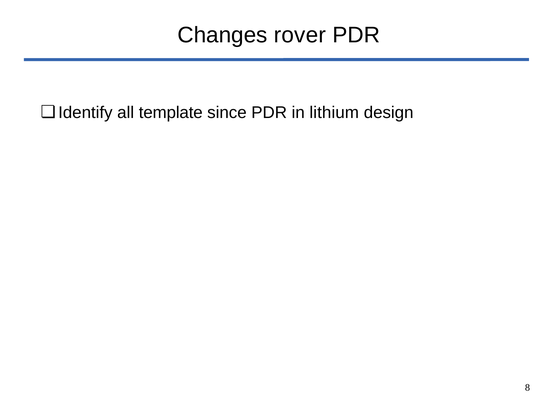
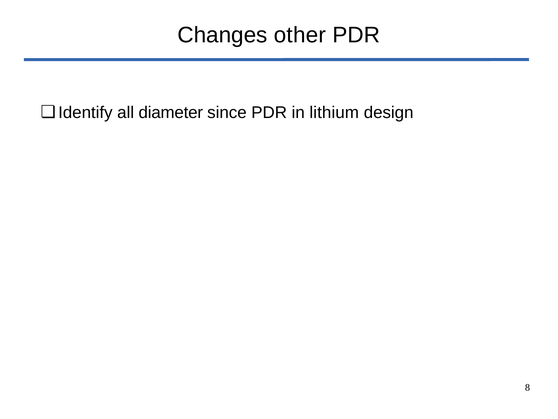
rover: rover -> other
template: template -> diameter
